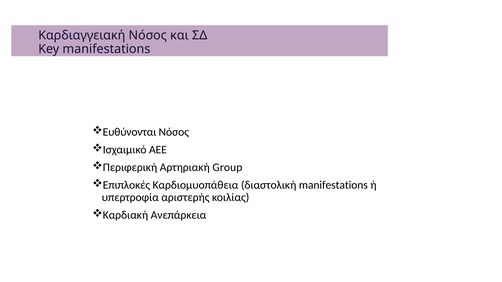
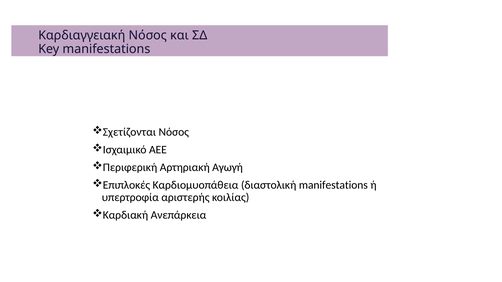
Ευθύνονται: Ευθύνονται -> Σχετίζονται
Group: Group -> Αγωγή
